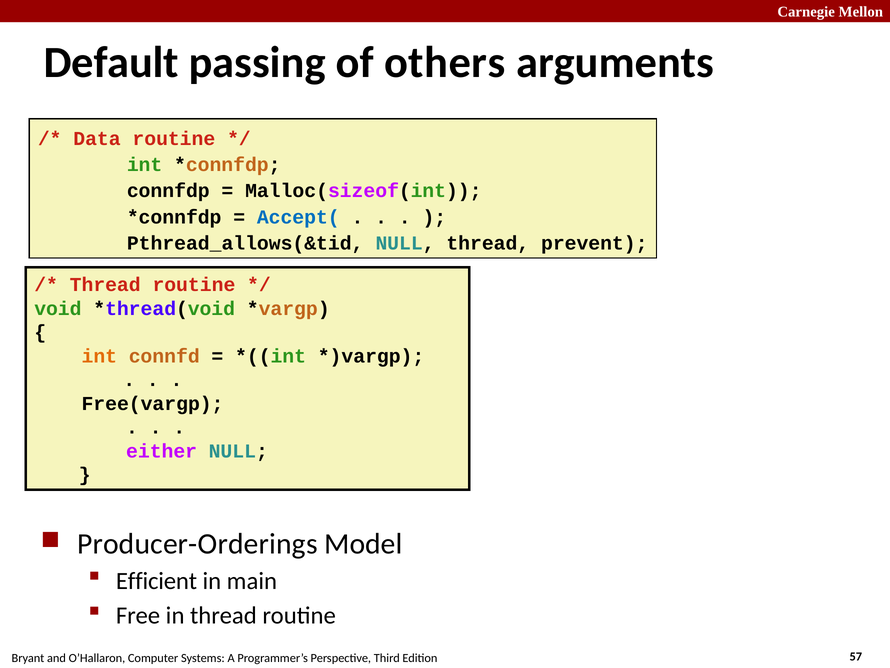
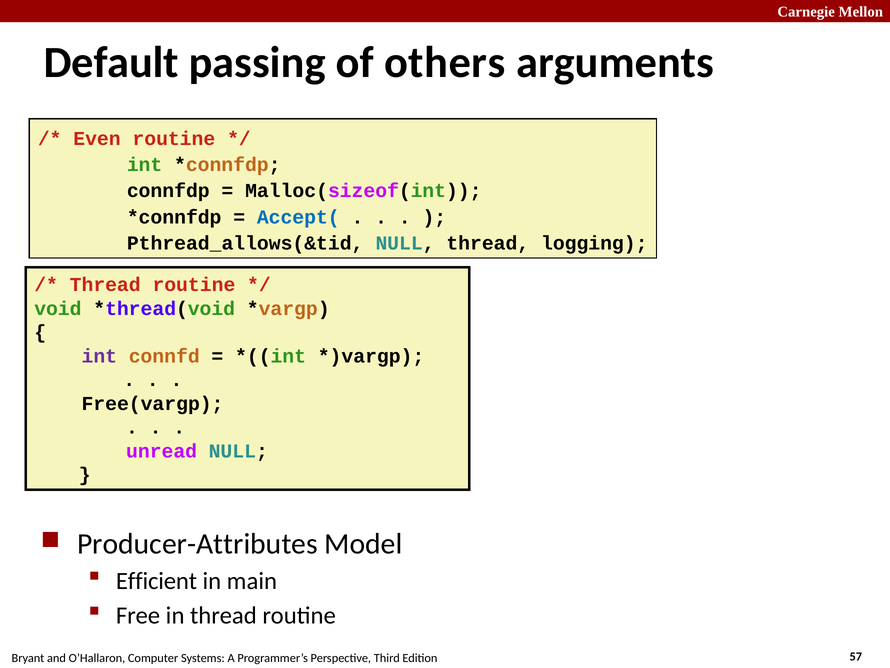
Data: Data -> Even
prevent: prevent -> logging
int at (99, 356) colour: orange -> purple
either: either -> unread
Producer-Orderings: Producer-Orderings -> Producer-Attributes
